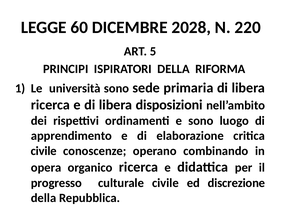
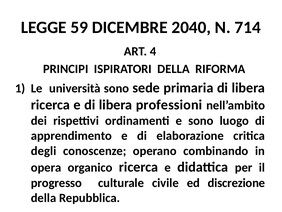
60: 60 -> 59
2028: 2028 -> 2040
220: 220 -> 714
5: 5 -> 4
disposizioni: disposizioni -> professioni
civile at (44, 151): civile -> degli
